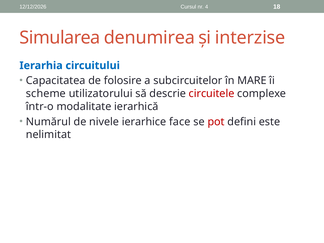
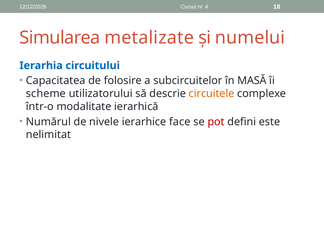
denumirea: denumirea -> metalizate
interzise: interzise -> numelui
MARE: MARE -> MASĂ
circuitele colour: red -> orange
